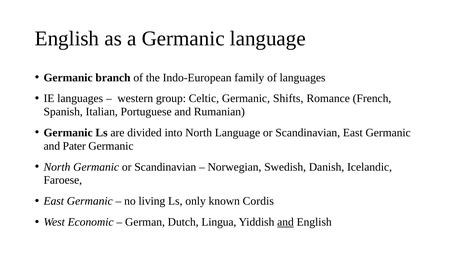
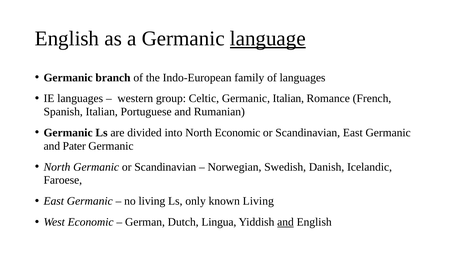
language at (268, 39) underline: none -> present
Germanic Shifts: Shifts -> Italian
North Language: Language -> Economic
known Cordis: Cordis -> Living
